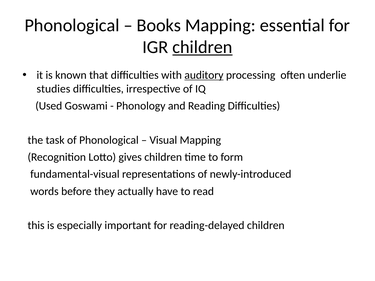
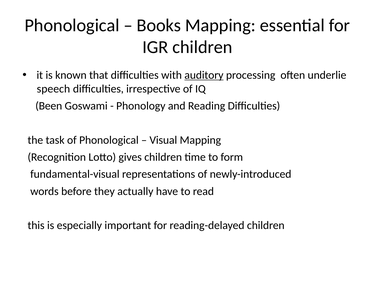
children at (202, 47) underline: present -> none
studies: studies -> speech
Used: Used -> Been
